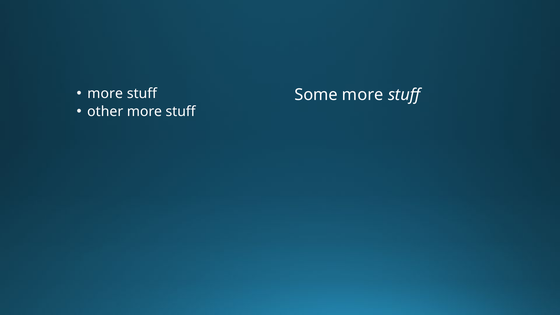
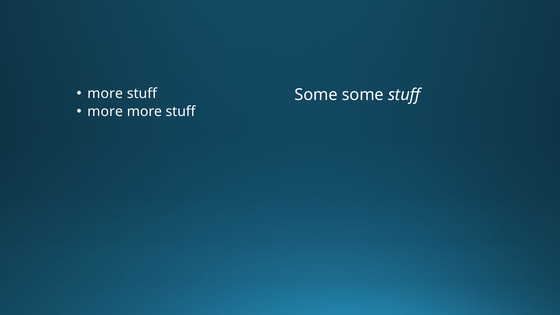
Some more: more -> some
other at (105, 111): other -> more
